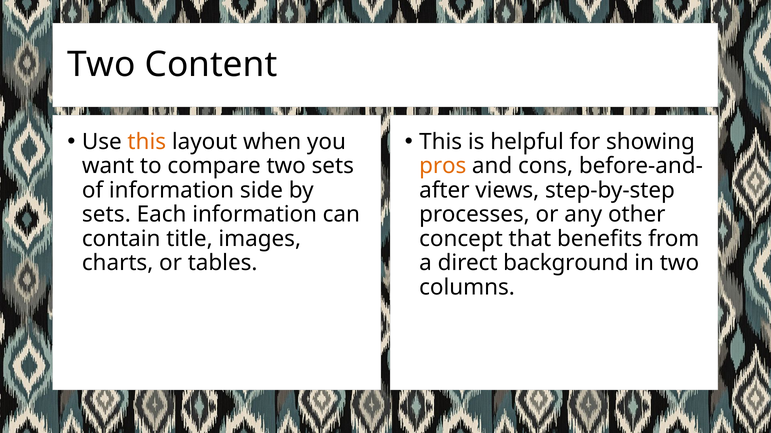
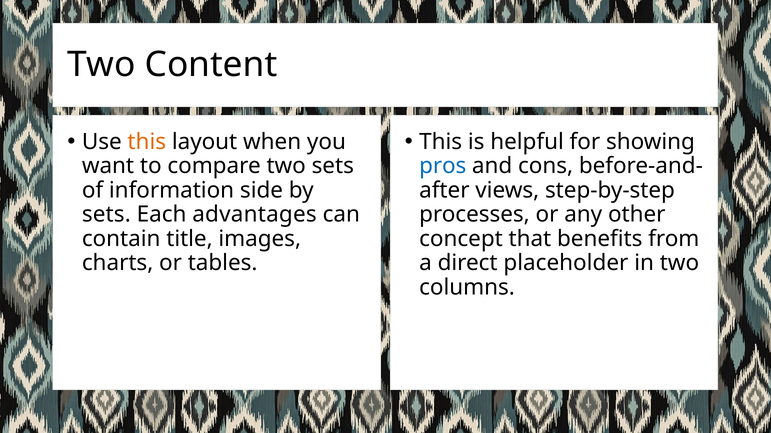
pros colour: orange -> blue
Each information: information -> advantages
background: background -> placeholder
